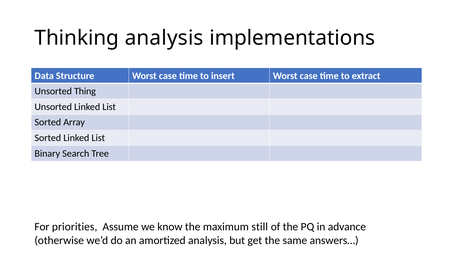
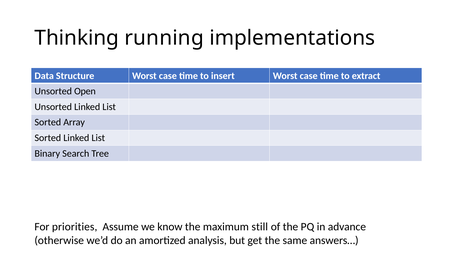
Thinking analysis: analysis -> running
Thing: Thing -> Open
